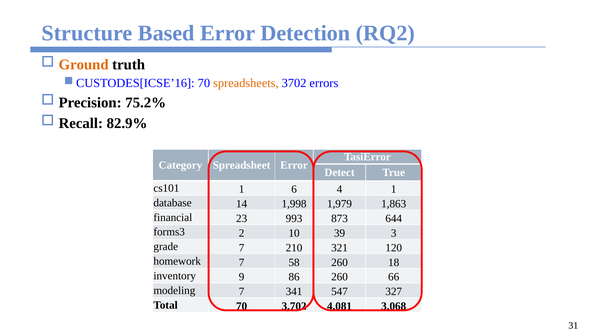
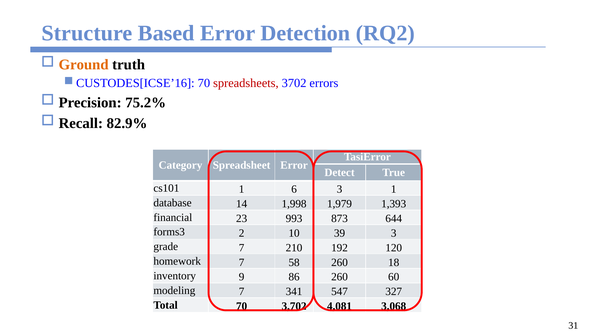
spreadsheets colour: orange -> red
6 4: 4 -> 3
1,863: 1,863 -> 1,393
321: 321 -> 192
66: 66 -> 60
